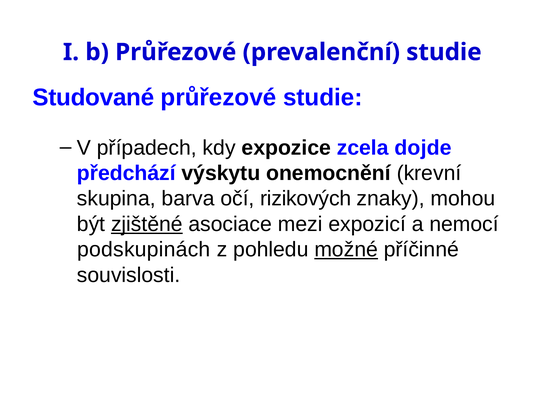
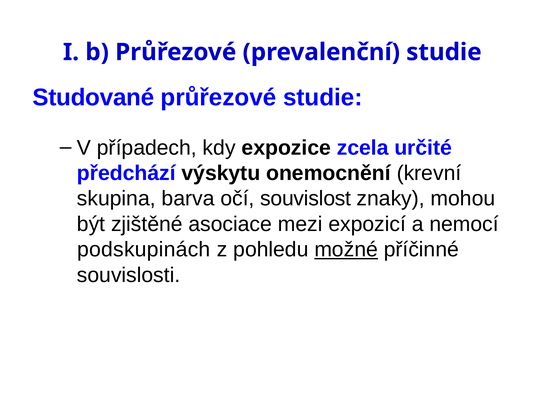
dojde: dojde -> určité
rizikových: rizikových -> souvislost
zjištěné underline: present -> none
